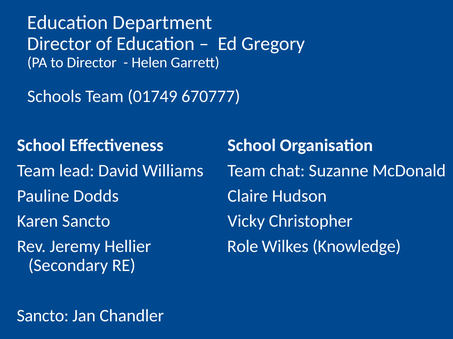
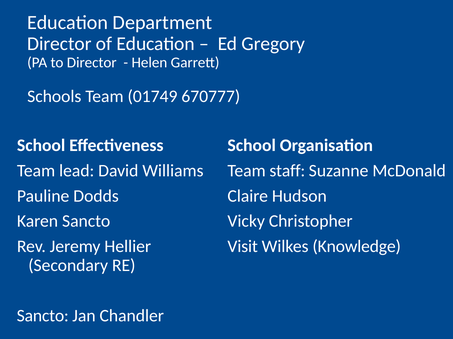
chat: chat -> staff
Role: Role -> Visit
